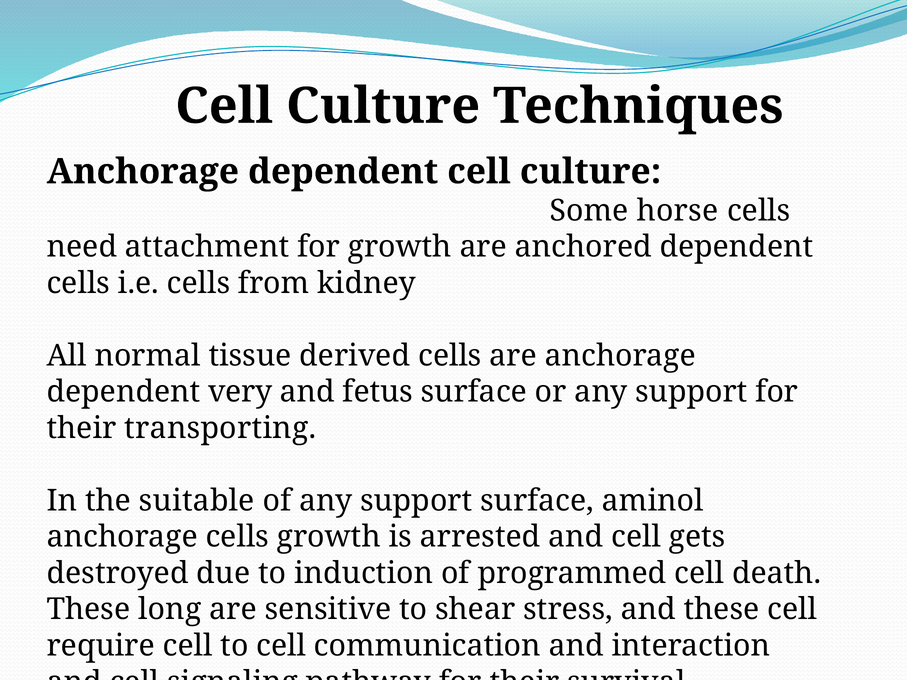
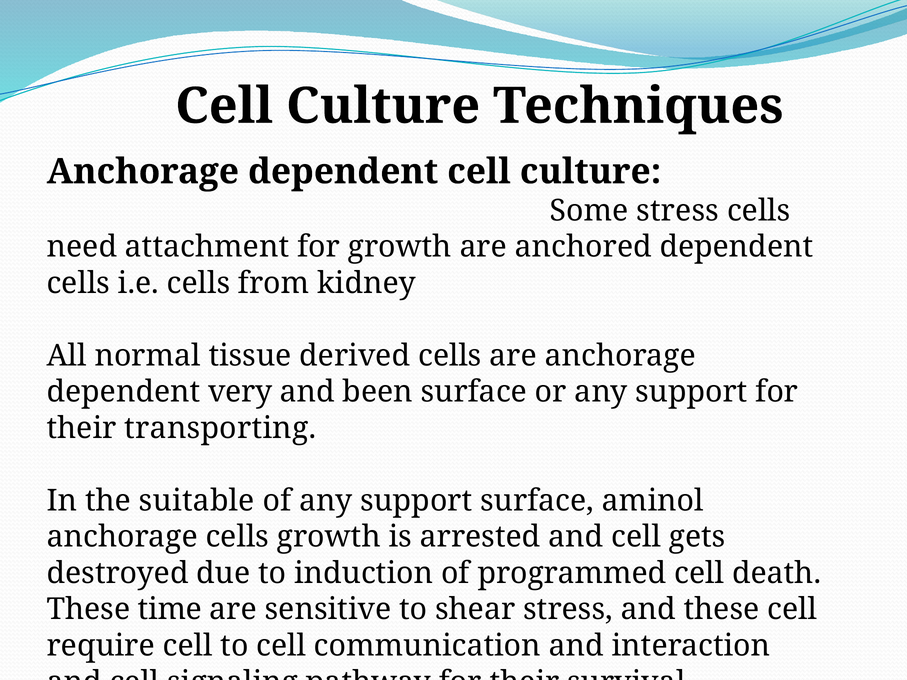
Some horse: horse -> stress
fetus: fetus -> been
long: long -> time
